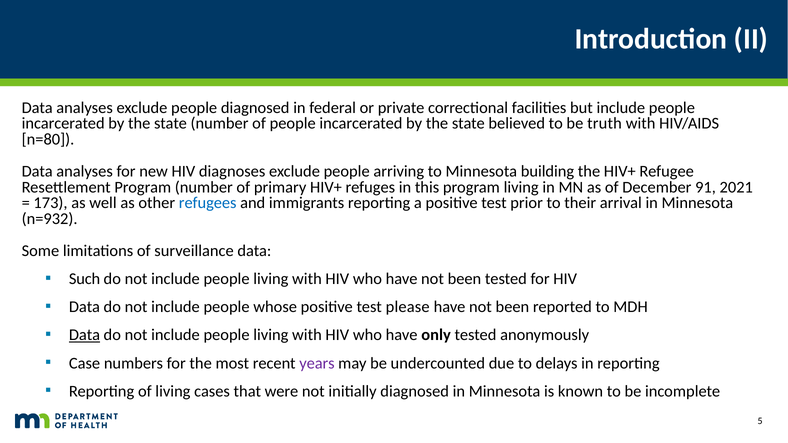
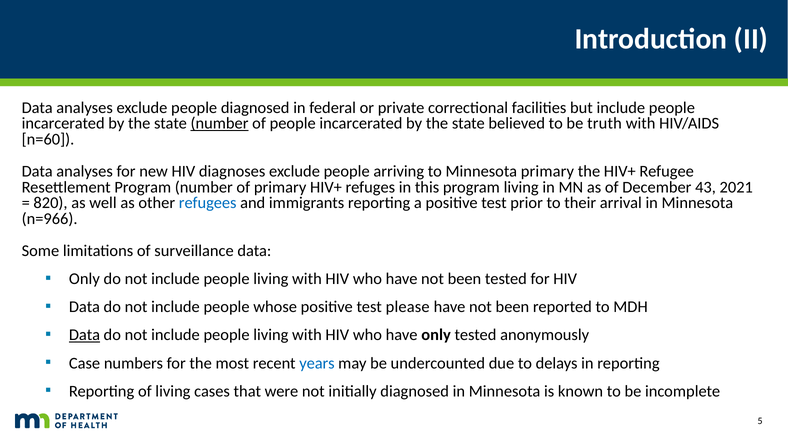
number at (220, 123) underline: none -> present
n=80: n=80 -> n=60
Minnesota building: building -> primary
91: 91 -> 43
173: 173 -> 820
n=932: n=932 -> n=966
Such at (85, 279): Such -> Only
years colour: purple -> blue
